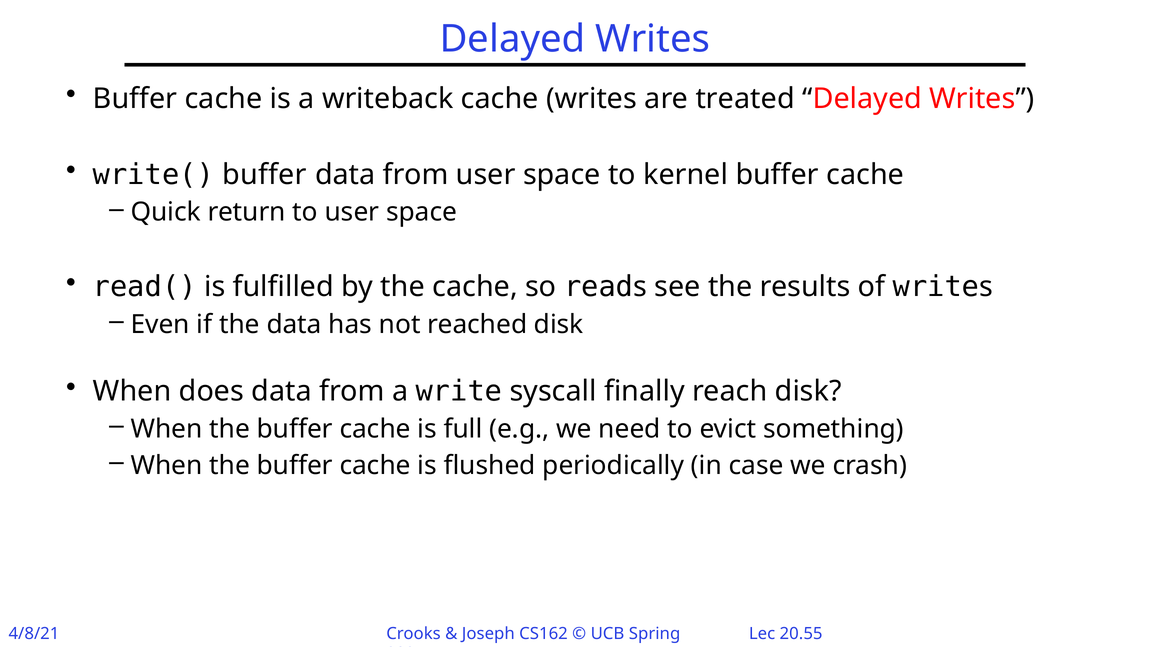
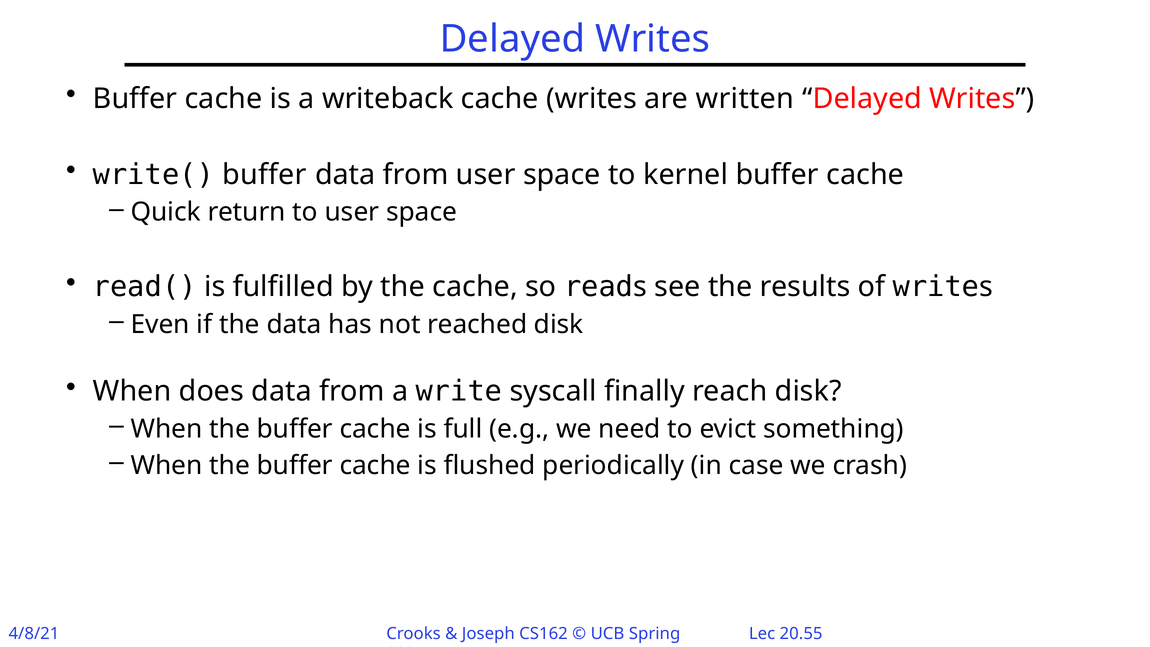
treated: treated -> written
